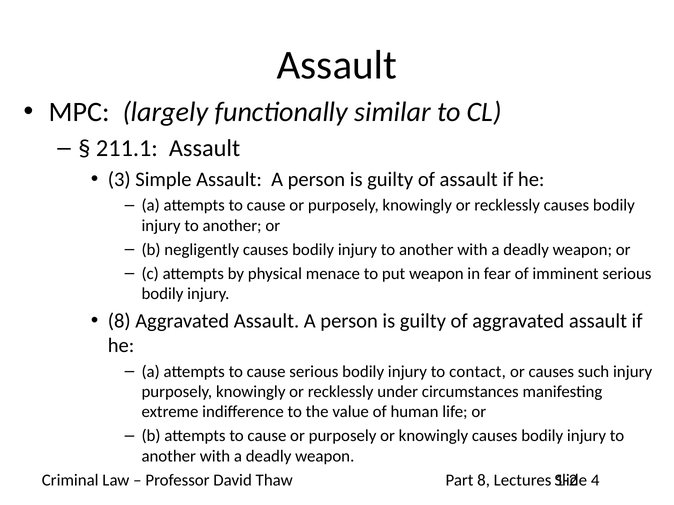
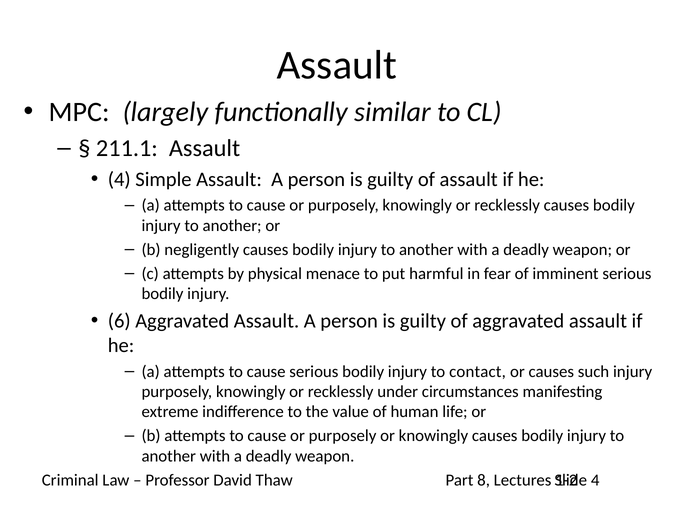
3 at (119, 180): 3 -> 4
put weapon: weapon -> harmful
8 at (119, 321): 8 -> 6
